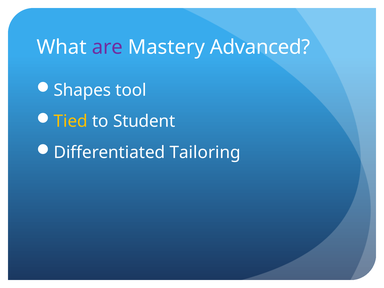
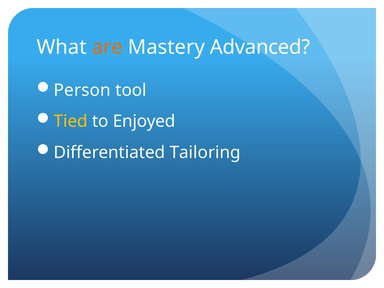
are colour: purple -> orange
Shapes: Shapes -> Person
Student: Student -> Enjoyed
